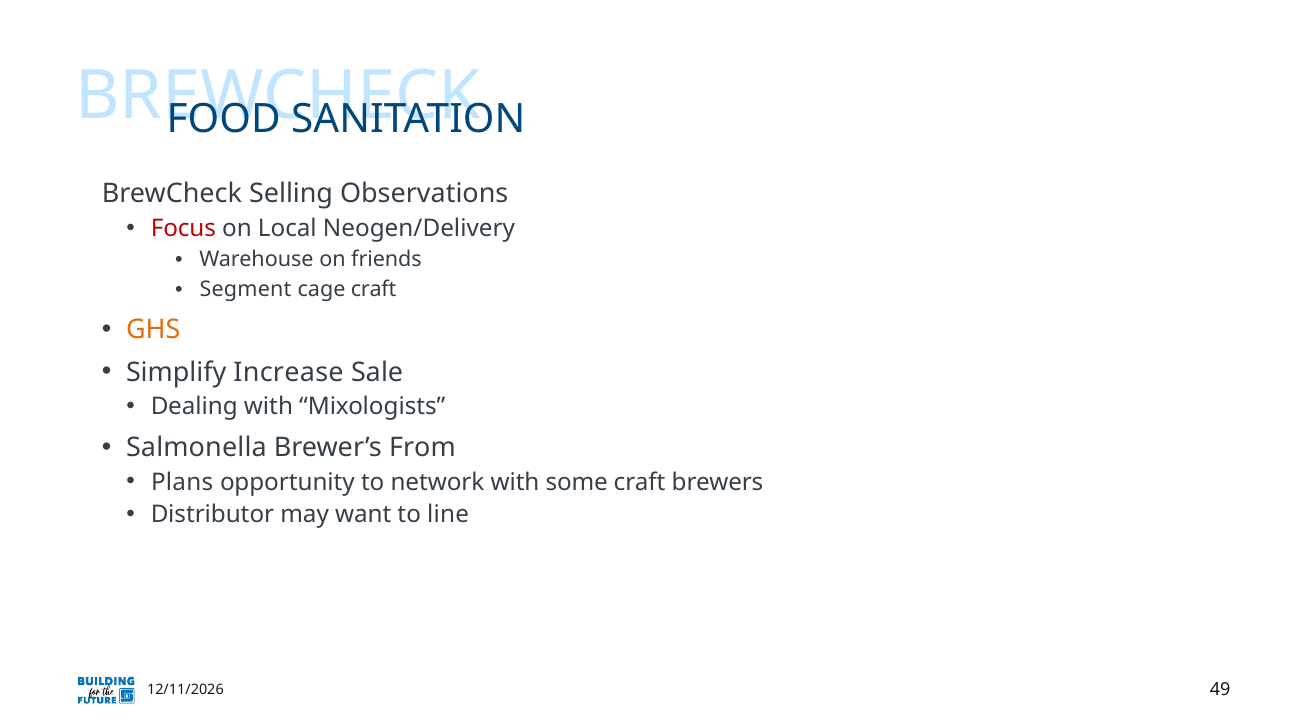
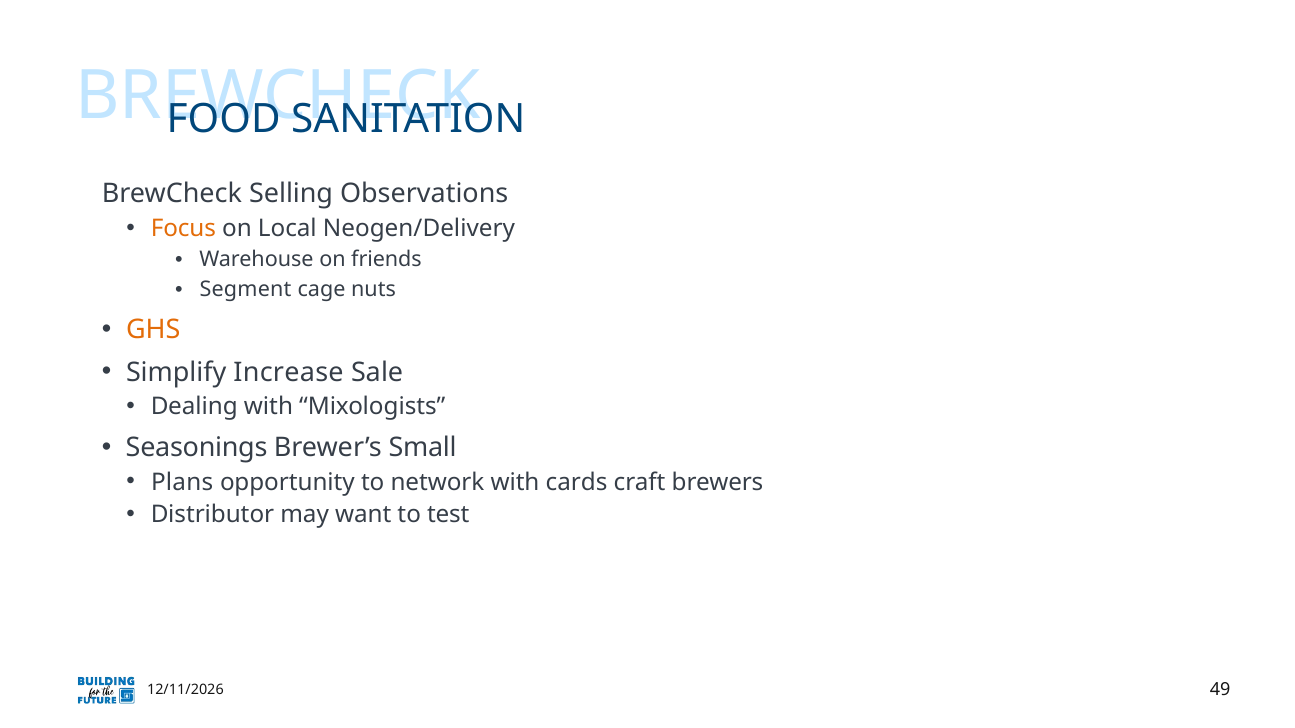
Focus colour: red -> orange
cage craft: craft -> nuts
Salmonella: Salmonella -> Seasonings
From: From -> Small
some: some -> cards
line: line -> test
